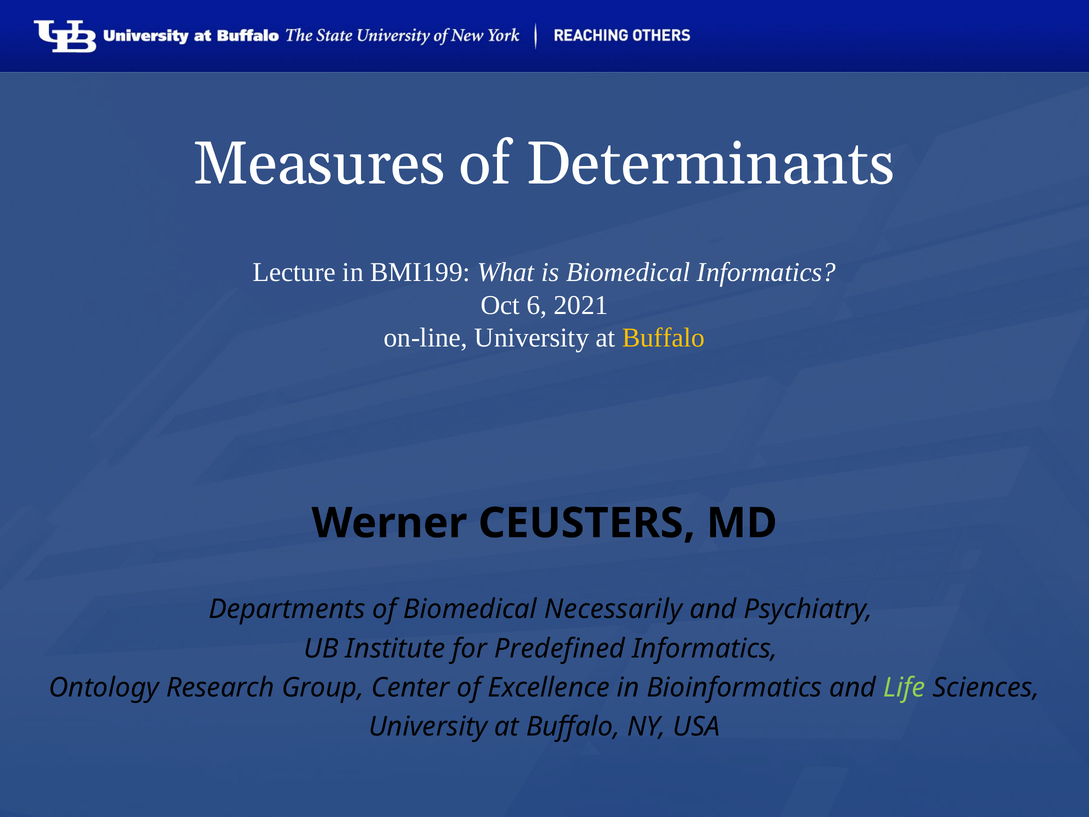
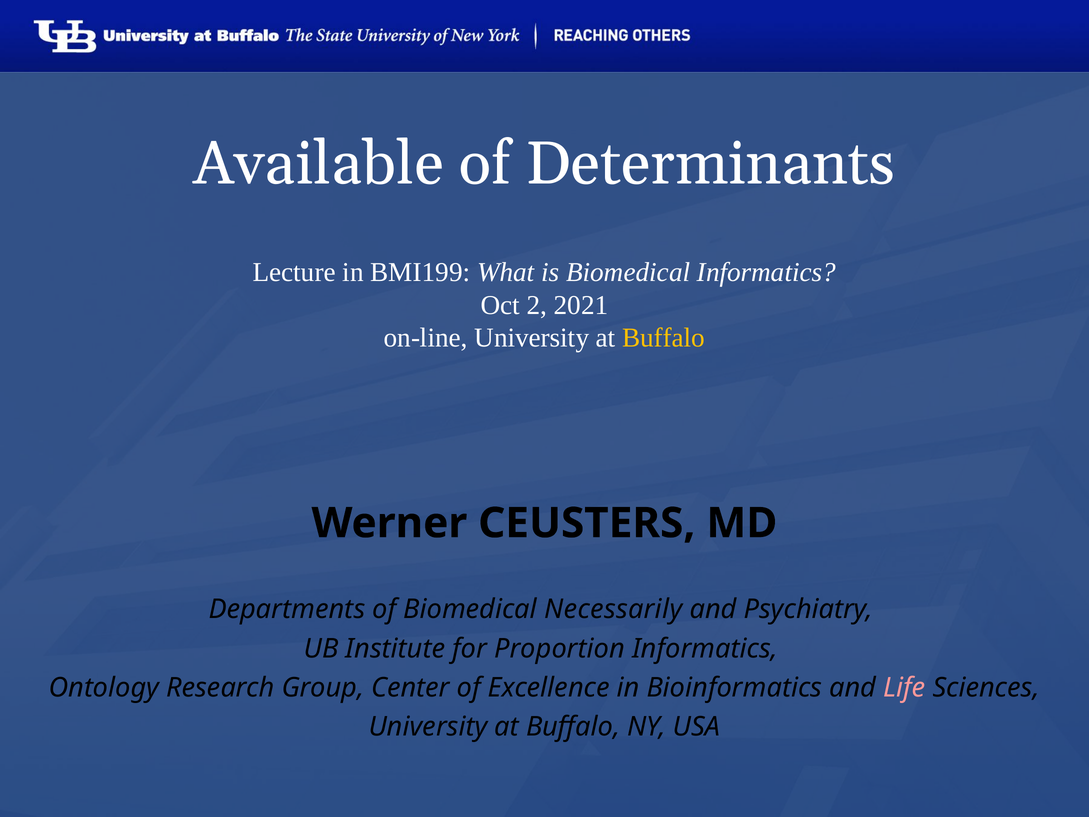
Measures: Measures -> Available
6: 6 -> 2
Predefined: Predefined -> Proportion
Life colour: light green -> pink
